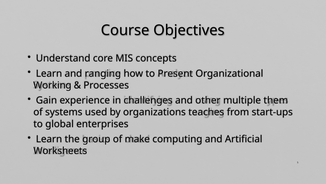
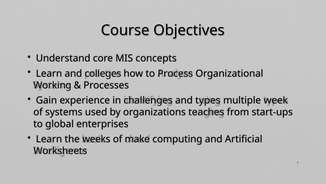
ranging: ranging -> colleges
Present: Present -> Process
other: other -> types
them: them -> week
group: group -> weeks
